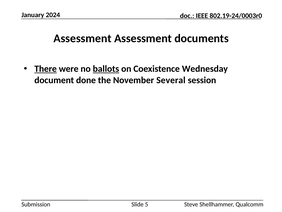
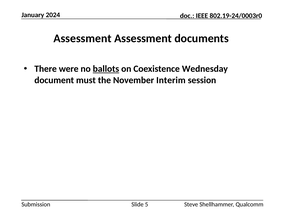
There underline: present -> none
done: done -> must
Several: Several -> Interim
